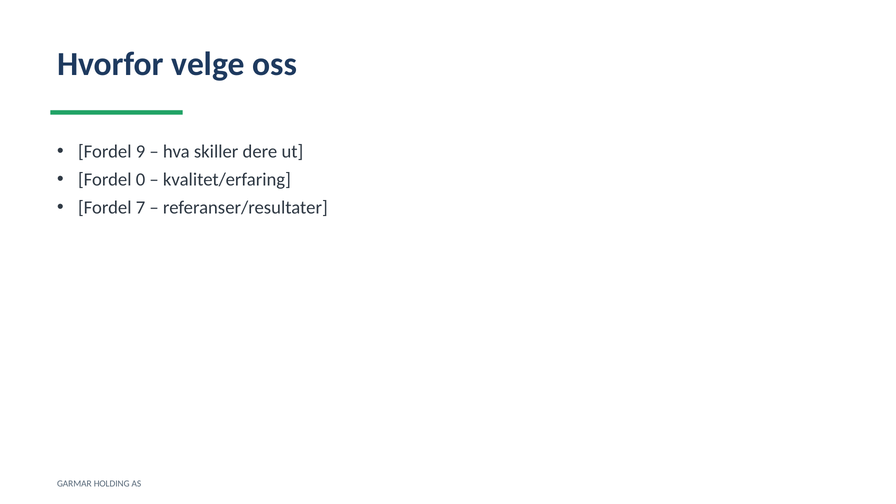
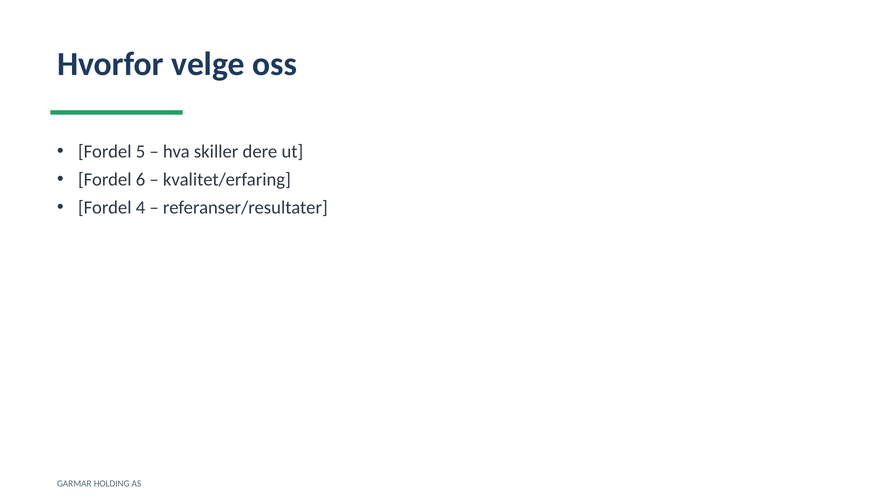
9: 9 -> 5
0: 0 -> 6
7: 7 -> 4
